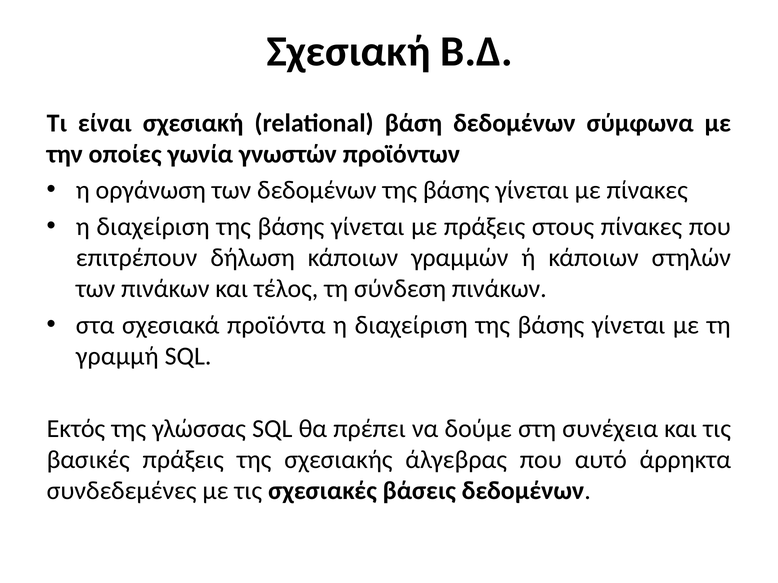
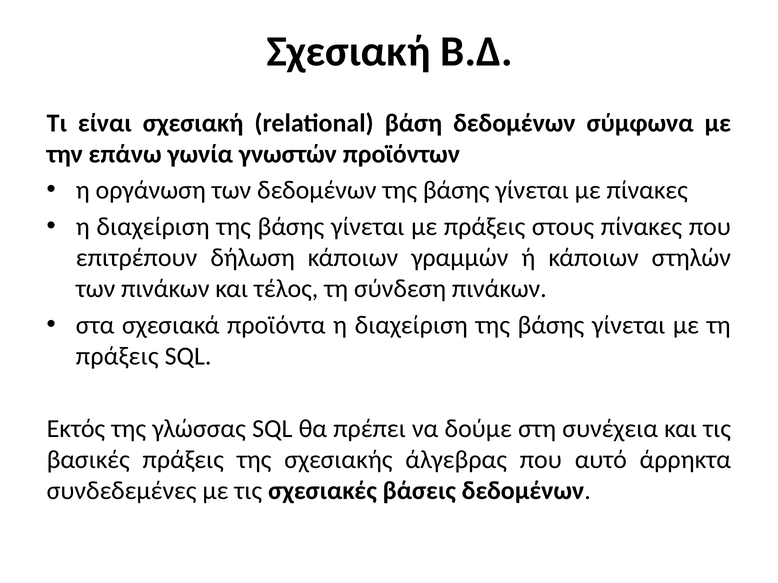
οποίες: οποίες -> επάνω
γραμμή at (117, 356): γραμμή -> πράξεις
